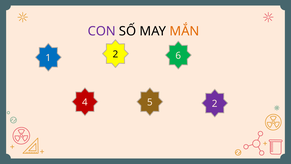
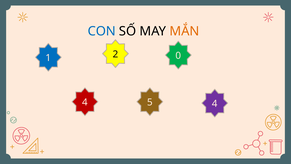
CON colour: purple -> blue
6: 6 -> 0
4 2: 2 -> 4
